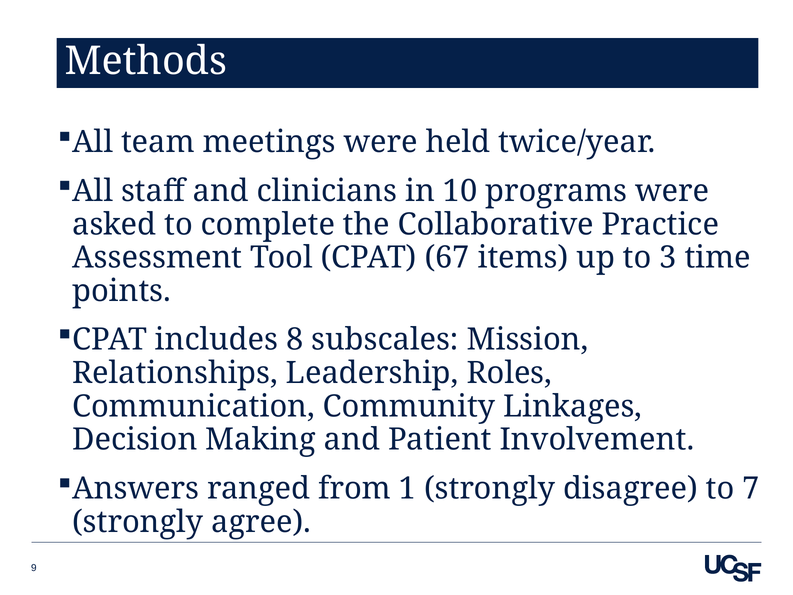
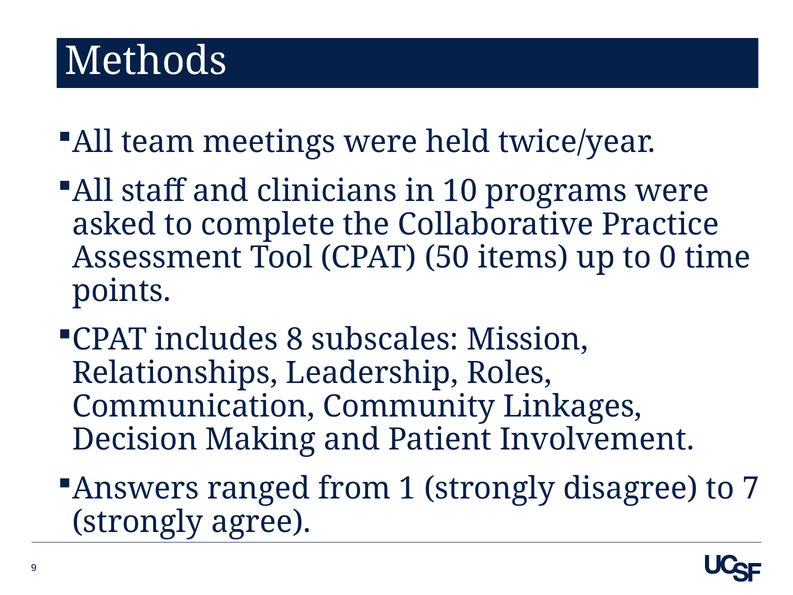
67: 67 -> 50
3: 3 -> 0
